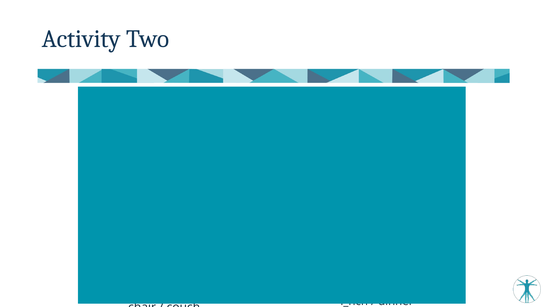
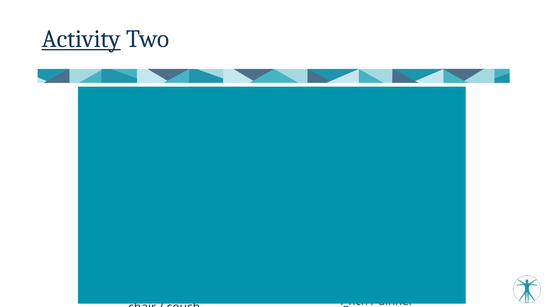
Activity underline: none -> present
